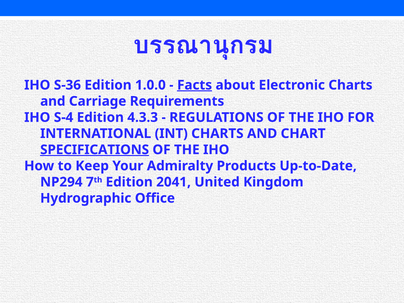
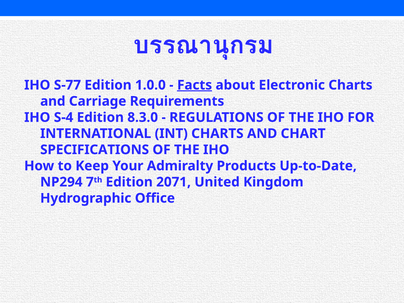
S-36: S-36 -> S-77
4.3.3: 4.3.3 -> 8.3.0
SPECIFICATIONS underline: present -> none
2041: 2041 -> 2071
